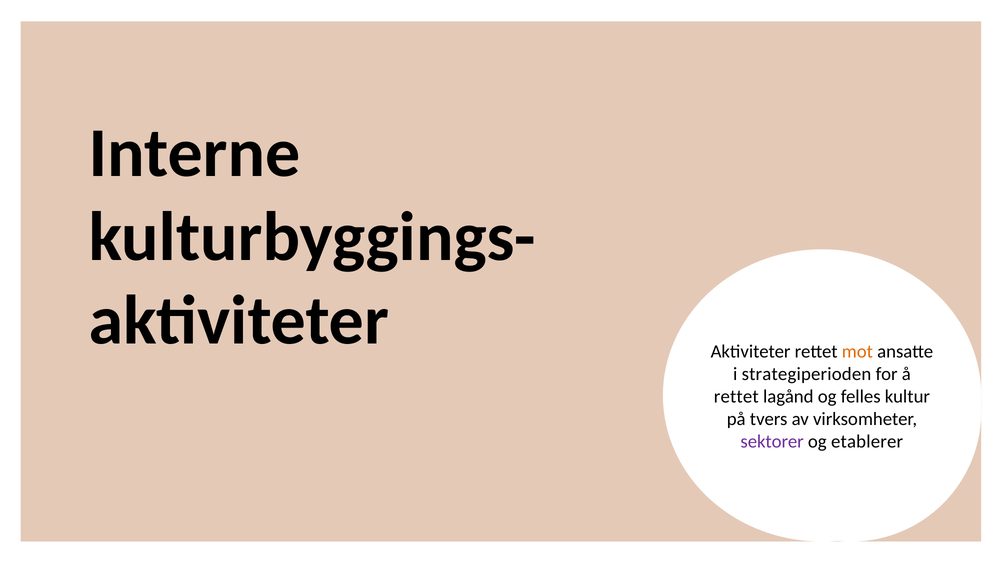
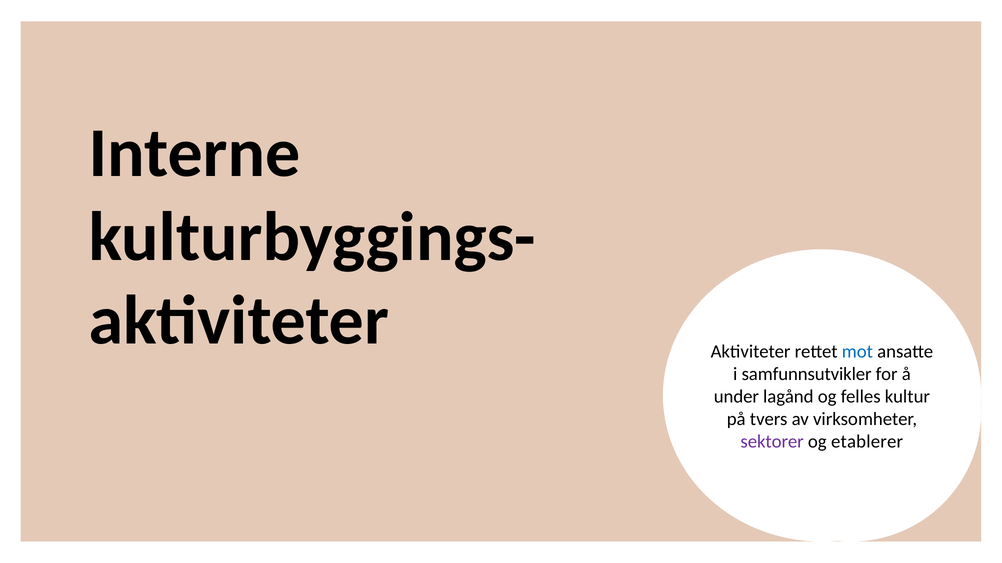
mot colour: orange -> blue
strategiperioden: strategiperioden -> samfunnsutvikler
rettet at (736, 397): rettet -> under
